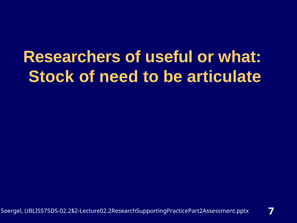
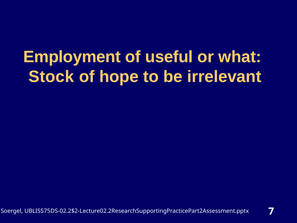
Researchers: Researchers -> Employment
need: need -> hope
articulate: articulate -> irrelevant
